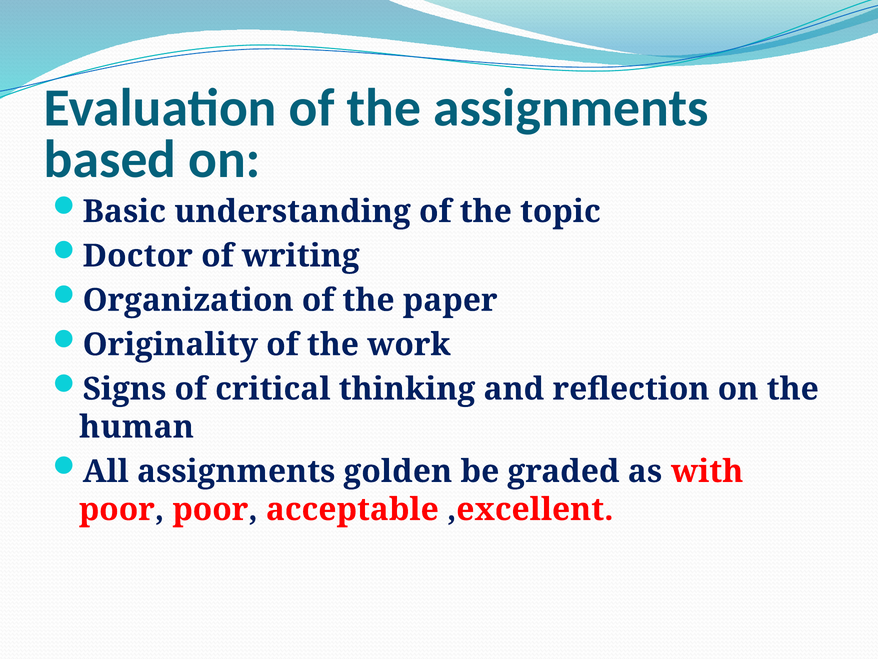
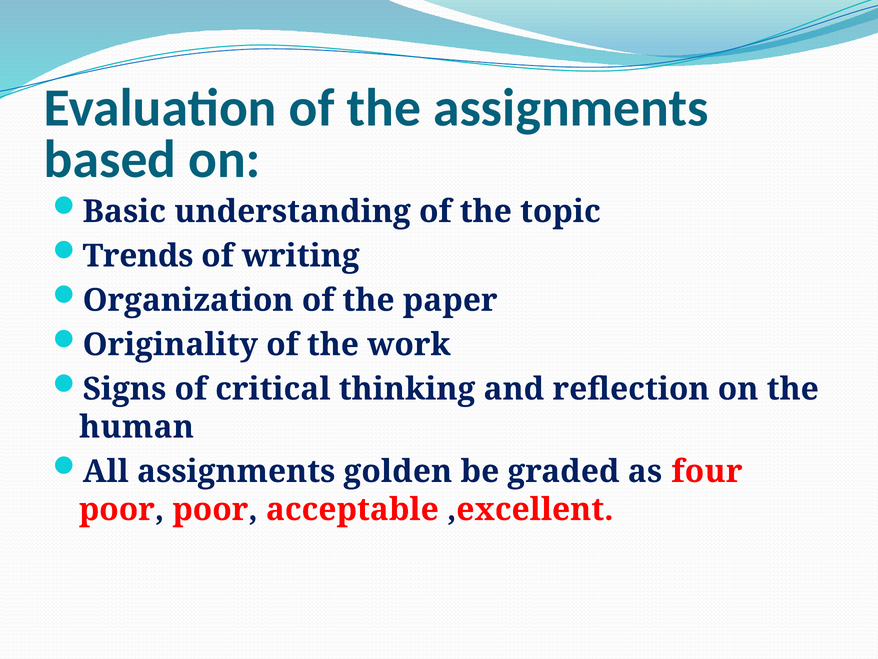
Doctor: Doctor -> Trends
with: with -> four
